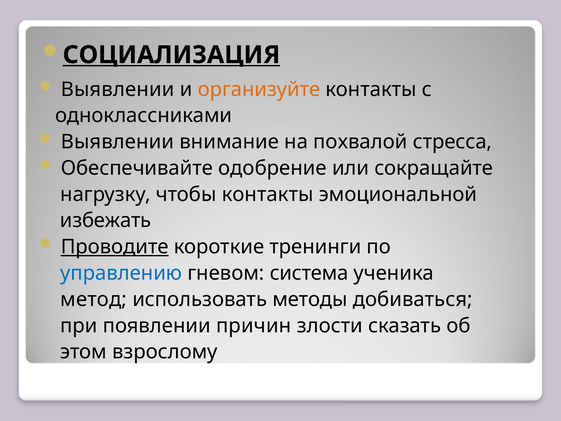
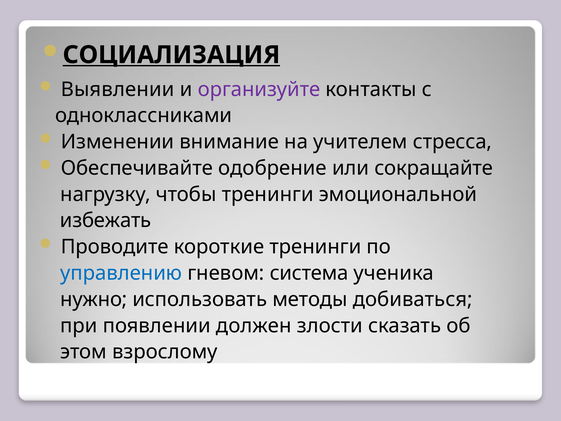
организуйте colour: orange -> purple
Выявлении at (117, 142): Выявлении -> Изменении
похвалой: похвалой -> учителем
чтобы контакты: контакты -> тренинги
Проводите underline: present -> none
метод: метод -> нужно
причин: причин -> должен
